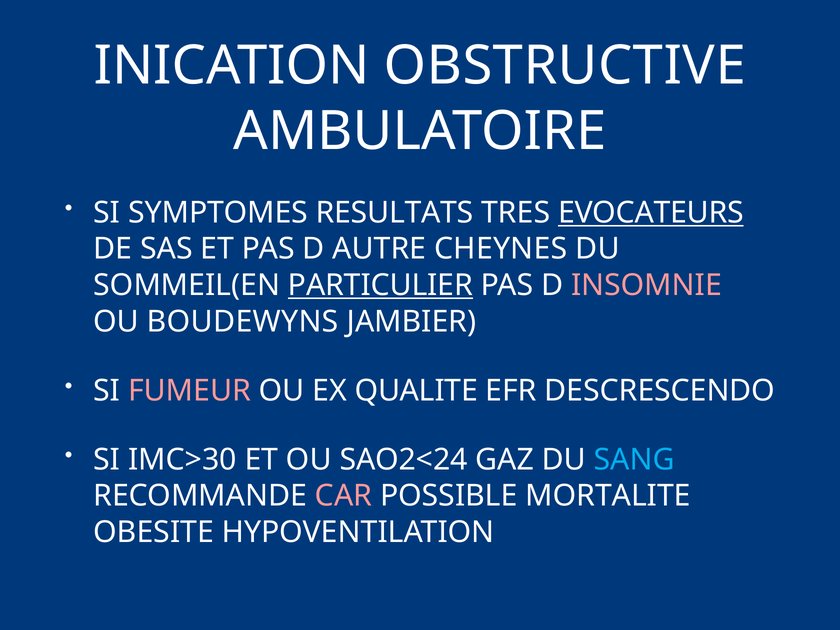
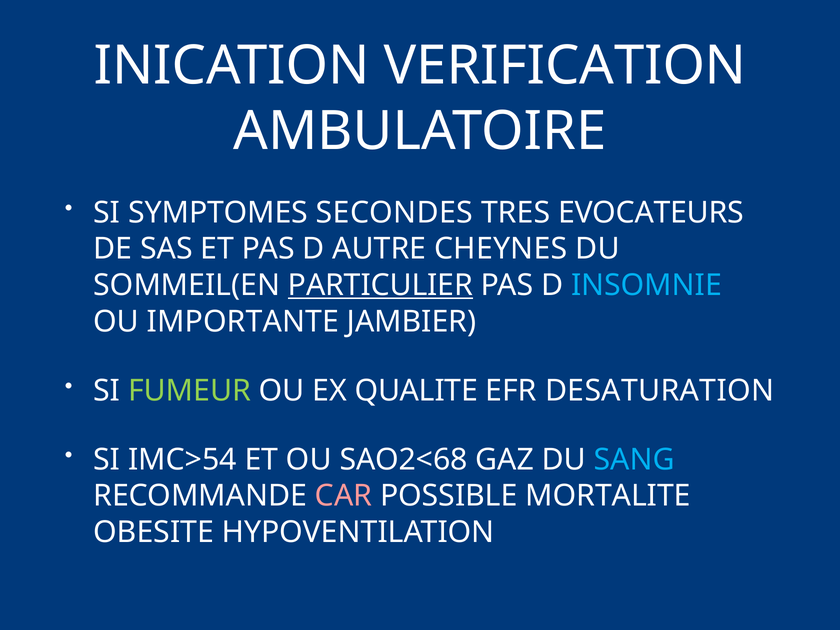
OBSTRUCTIVE: OBSTRUCTIVE -> VERIFICATION
RESULTATS: RESULTATS -> SECONDES
EVOCATEURS underline: present -> none
INSOMNIE colour: pink -> light blue
BOUDEWYNS: BOUDEWYNS -> IMPORTANTE
FUMEUR colour: pink -> light green
DESCRESCENDO: DESCRESCENDO -> DESATURATION
IMC>30: IMC>30 -> IMC>54
SAO2<24: SAO2<24 -> SAO2<68
